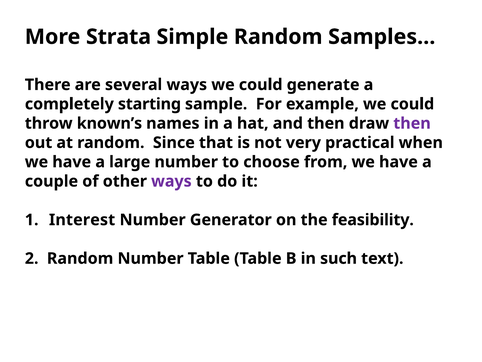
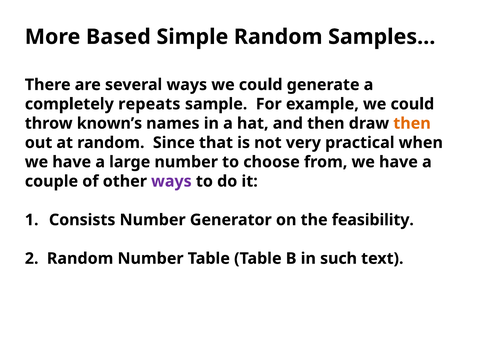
Strata: Strata -> Based
starting: starting -> repeats
then at (412, 123) colour: purple -> orange
Interest: Interest -> Consists
